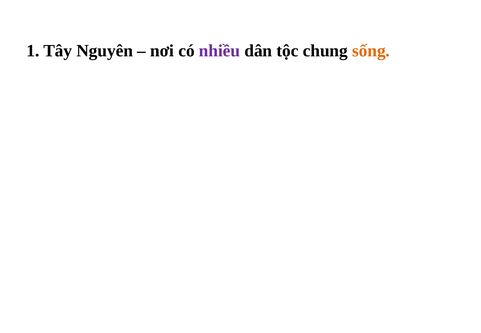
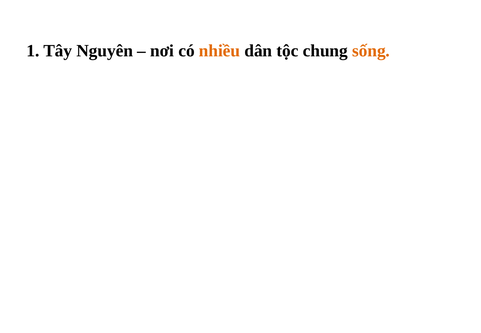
nhiều colour: purple -> orange
